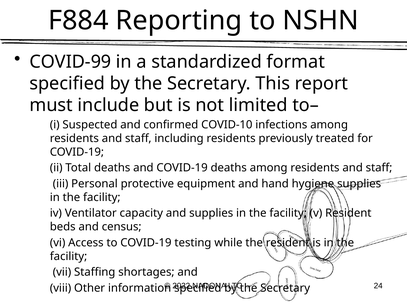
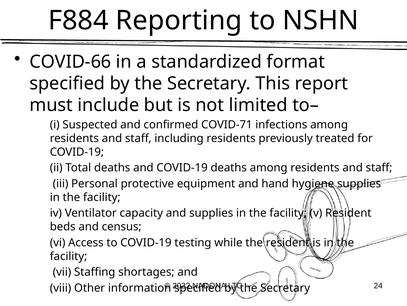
COVID-99: COVID-99 -> COVID-66
COVID-10: COVID-10 -> COVID-71
